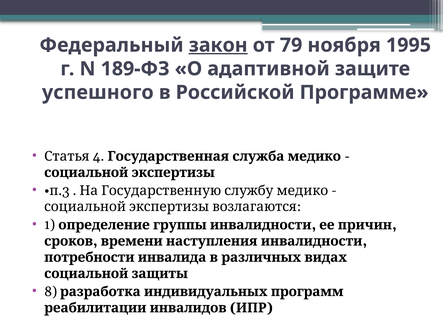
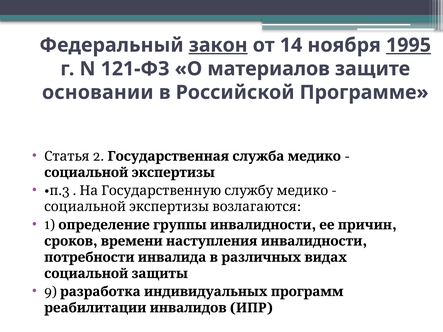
79: 79 -> 14
1995 underline: none -> present
189-ФЗ: 189-ФЗ -> 121-ФЗ
адаптивной: адаптивной -> материалов
успешного: успешного -> основании
4: 4 -> 2
8: 8 -> 9
